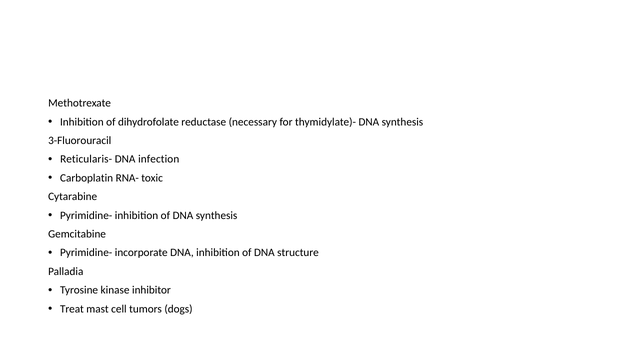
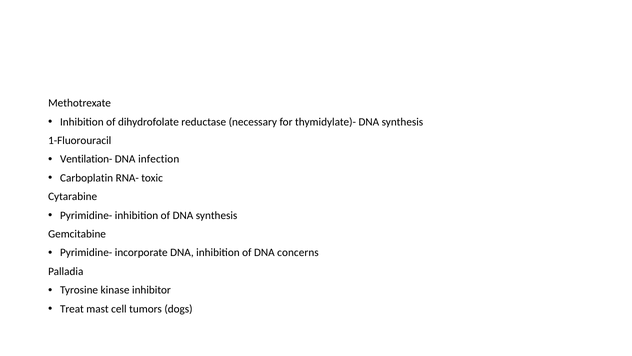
3-Fluorouracil: 3-Fluorouracil -> 1-Fluorouracil
Reticularis-: Reticularis- -> Ventilation-
structure: structure -> concerns
